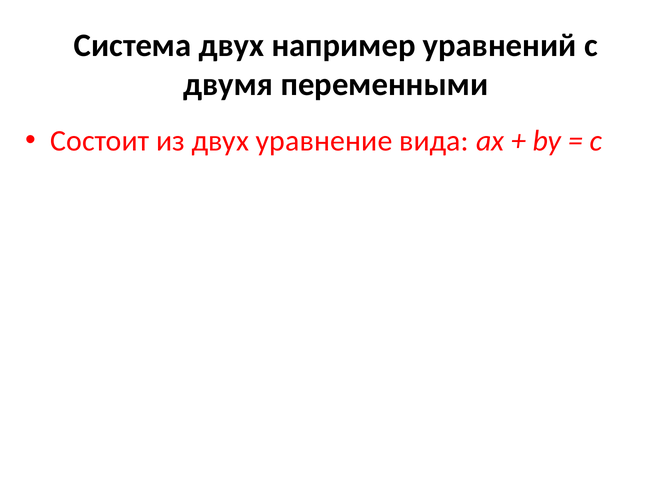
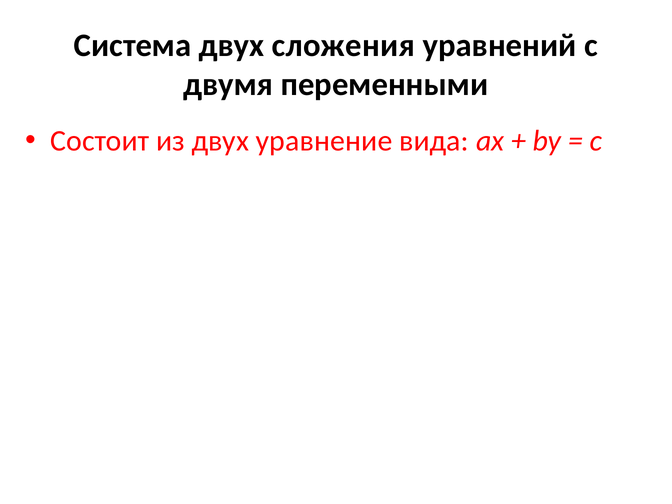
например: например -> сложения
